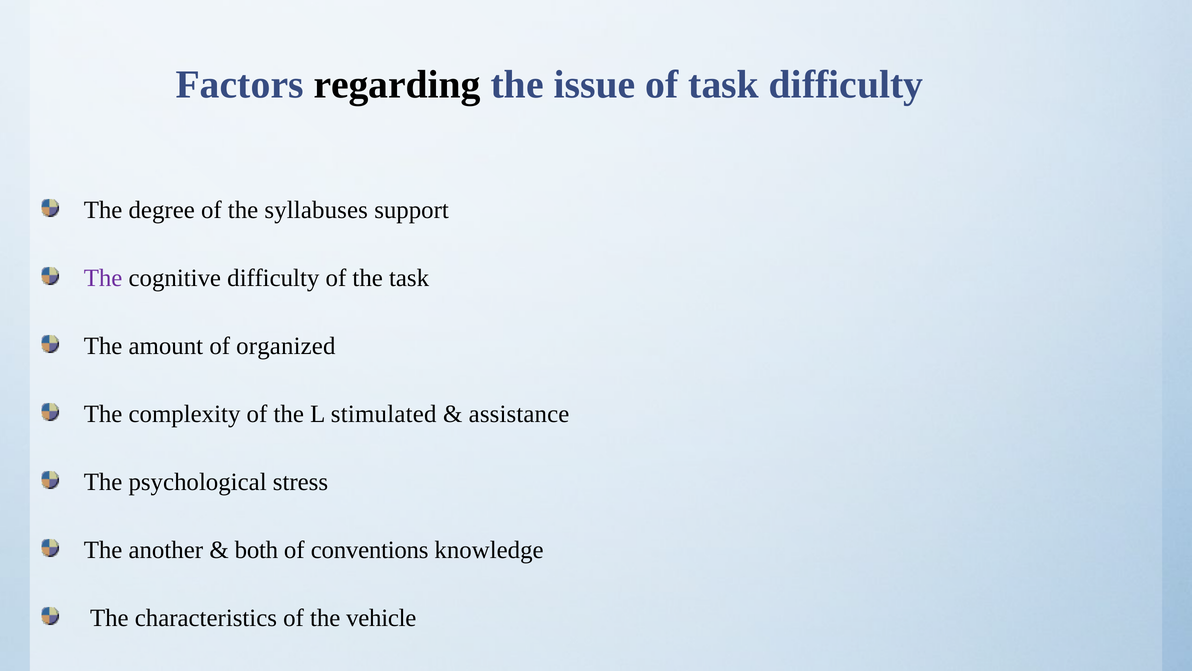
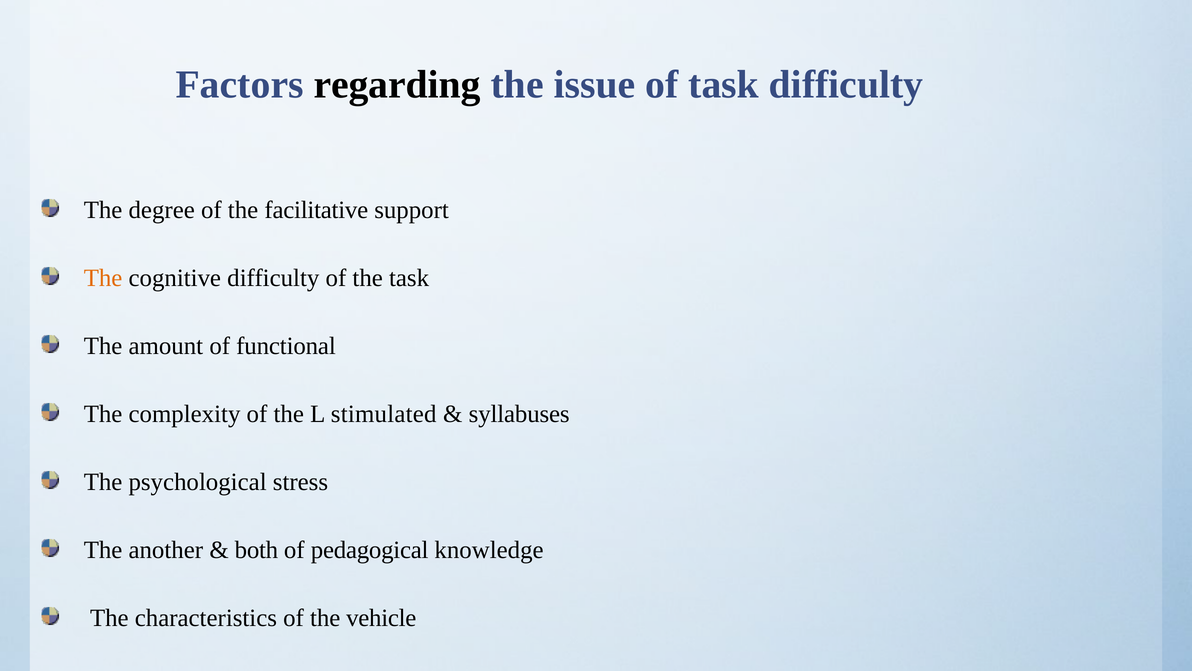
syllabuses: syllabuses -> facilitative
The at (103, 278) colour: purple -> orange
organized: organized -> functional
assistance: assistance -> syllabuses
conventions: conventions -> pedagogical
